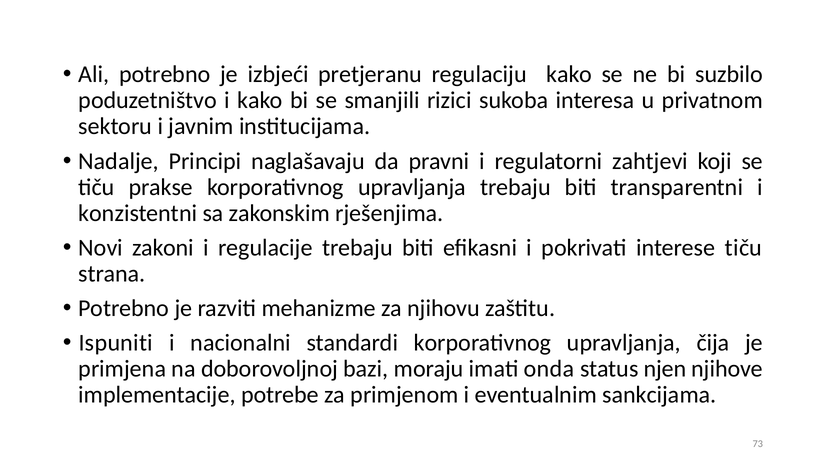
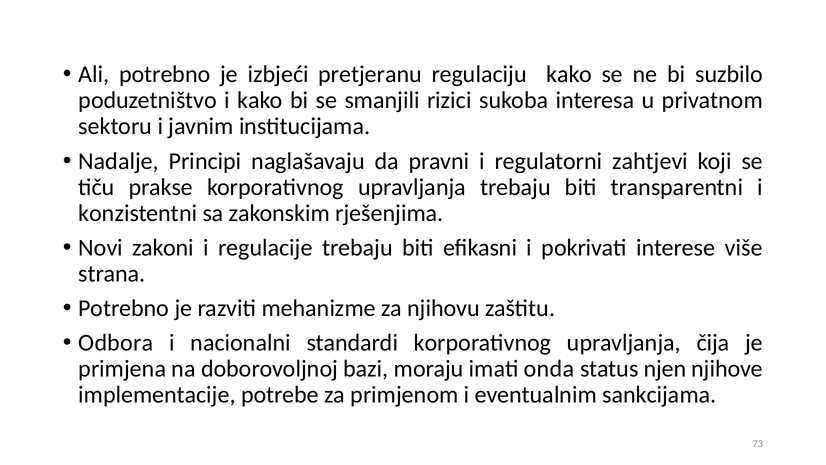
interese tiču: tiču -> više
Ispuniti: Ispuniti -> Odbora
